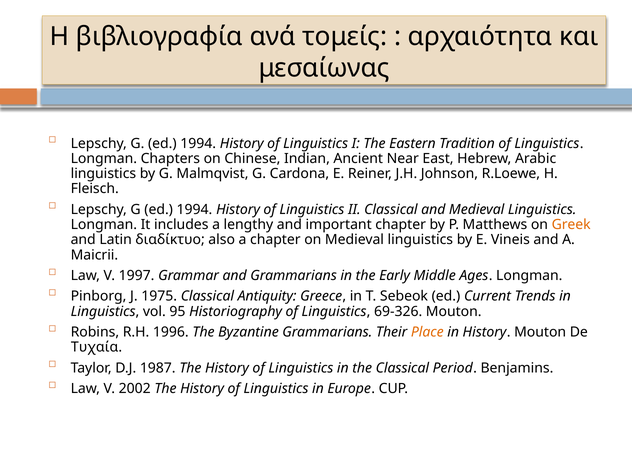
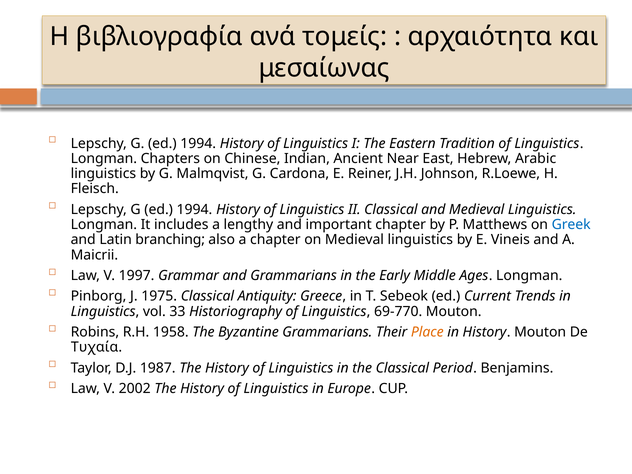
Greek colour: orange -> blue
διαδίκτυο: διαδίκτυο -> branching
95: 95 -> 33
69-326: 69-326 -> 69-770
1996: 1996 -> 1958
